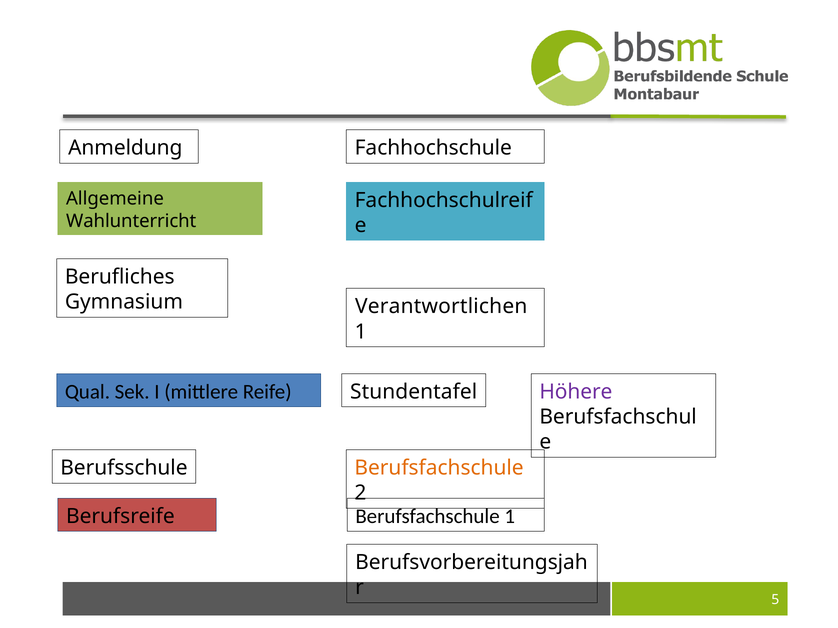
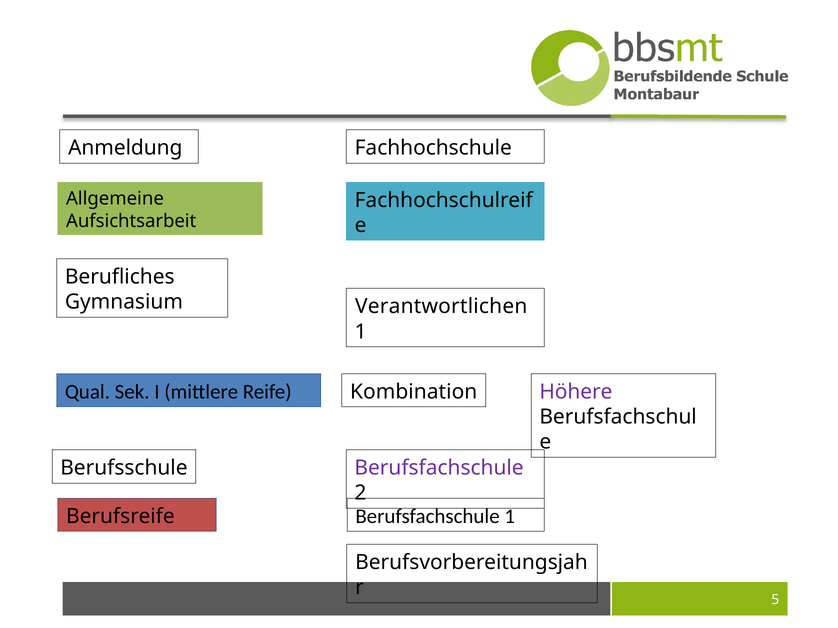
Wahlunterricht: Wahlunterricht -> Aufsichtsarbeit
Stundentafel: Stundentafel -> Kombination
Berufsfachschule at (439, 468) colour: orange -> purple
